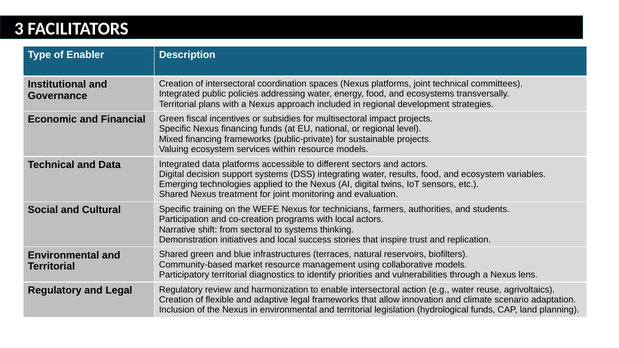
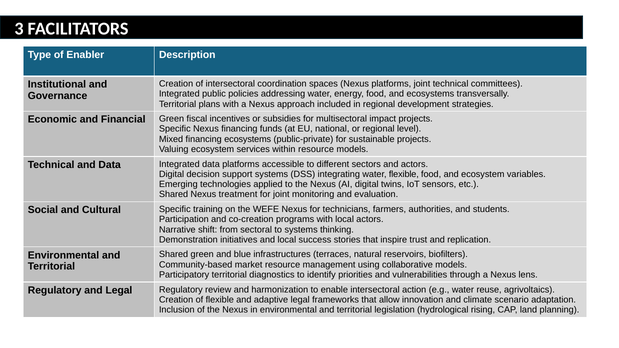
financing frameworks: frameworks -> ecosystems
water results: results -> flexible
hydrological funds: funds -> rising
